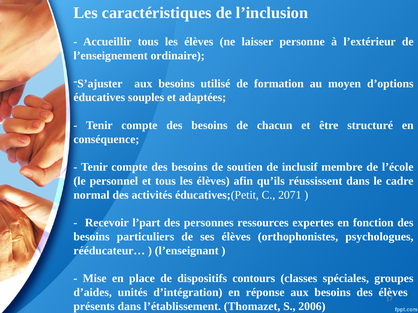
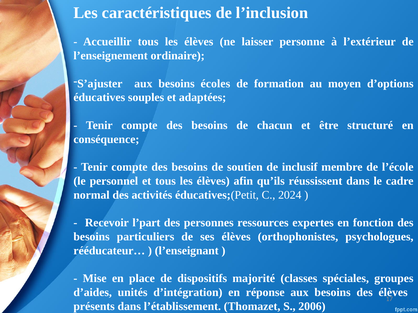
utilisé: utilisé -> écoles
2071: 2071 -> 2024
contours: contours -> majorité
